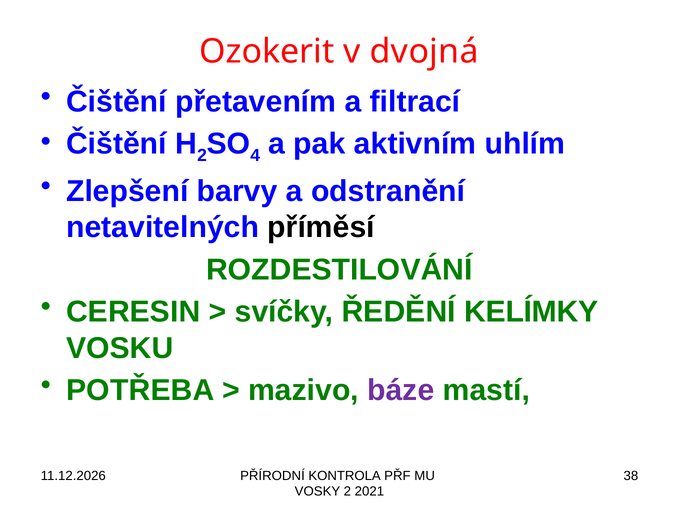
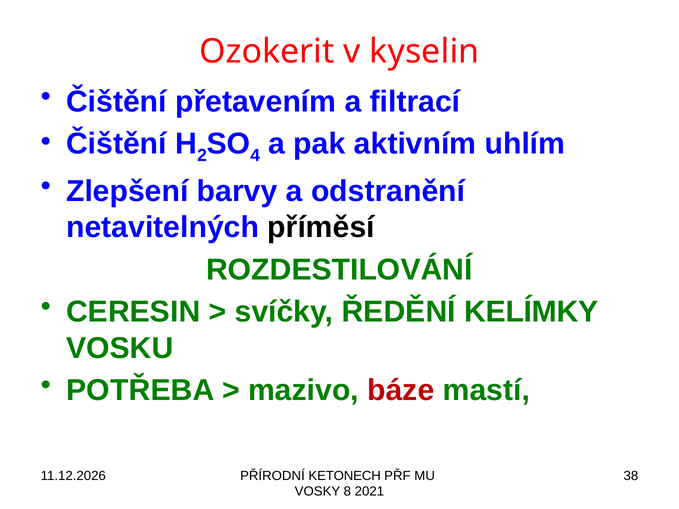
dvojná: dvojná -> kyselin
báze colour: purple -> red
KONTROLA: KONTROLA -> KETONECH
VOSKY 2: 2 -> 8
